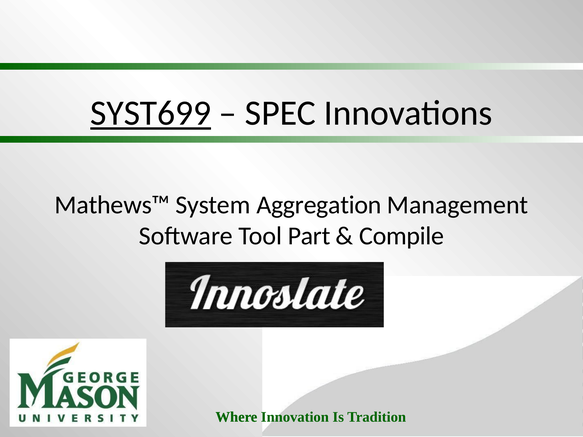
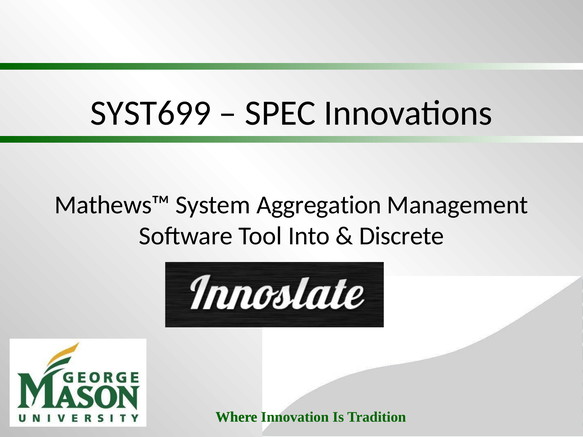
SYST699 underline: present -> none
Part: Part -> Into
Compile: Compile -> Discrete
